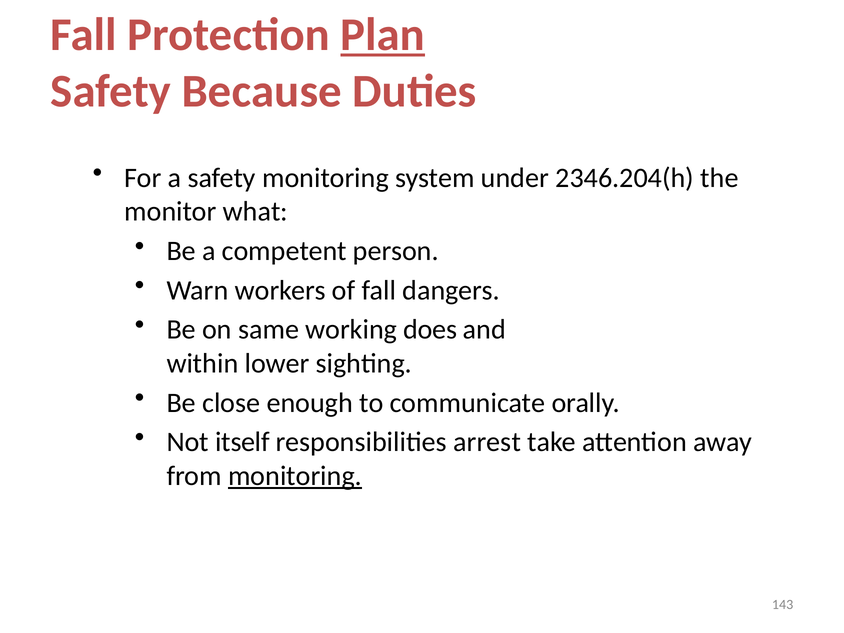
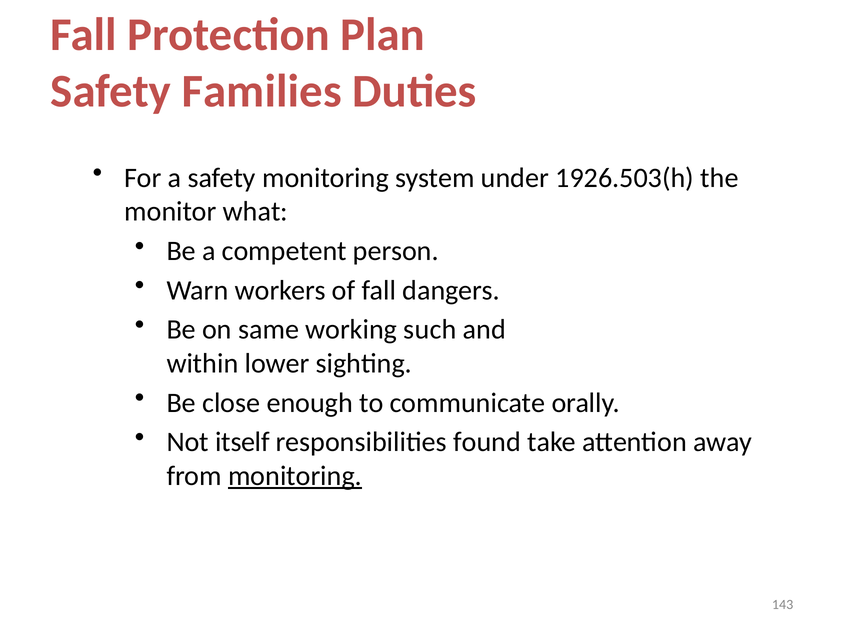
Plan underline: present -> none
Because: Because -> Families
2346.204(h: 2346.204(h -> 1926.503(h
does: does -> such
arrest: arrest -> found
